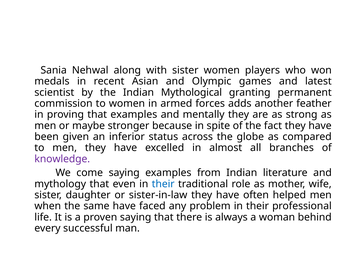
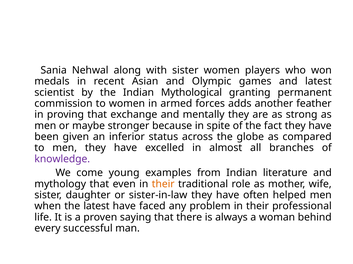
that examples: examples -> exchange
come saying: saying -> young
their at (163, 184) colour: blue -> orange
the same: same -> latest
